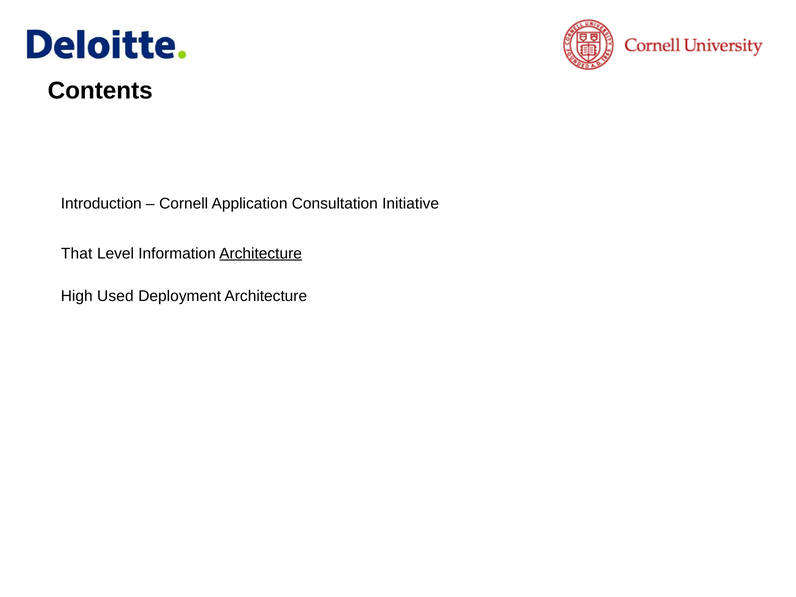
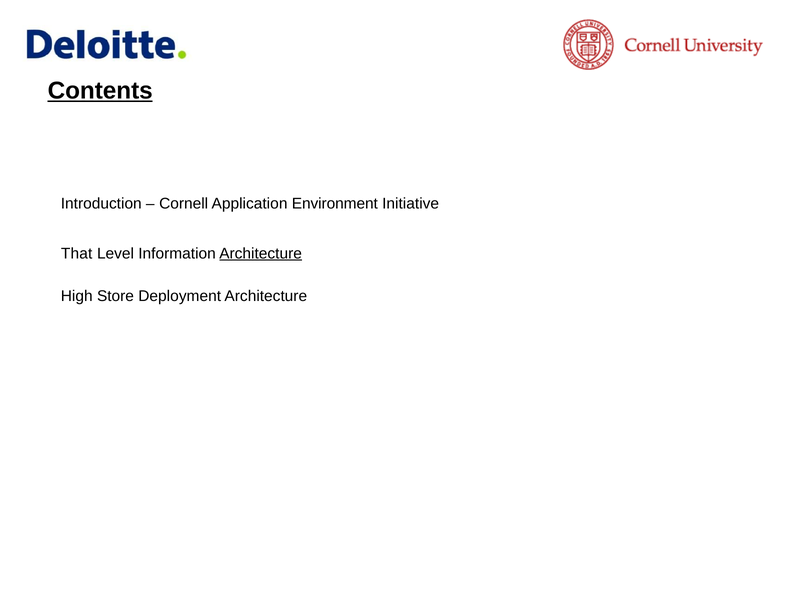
Contents underline: none -> present
Application Consultation: Consultation -> Environment
Used: Used -> Store
